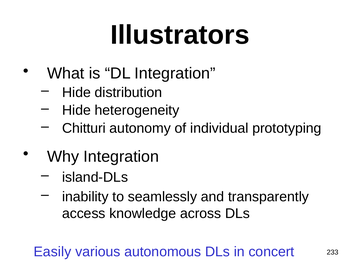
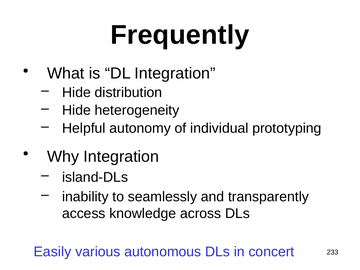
Illustrators: Illustrators -> Frequently
Chitturi: Chitturi -> Helpful
